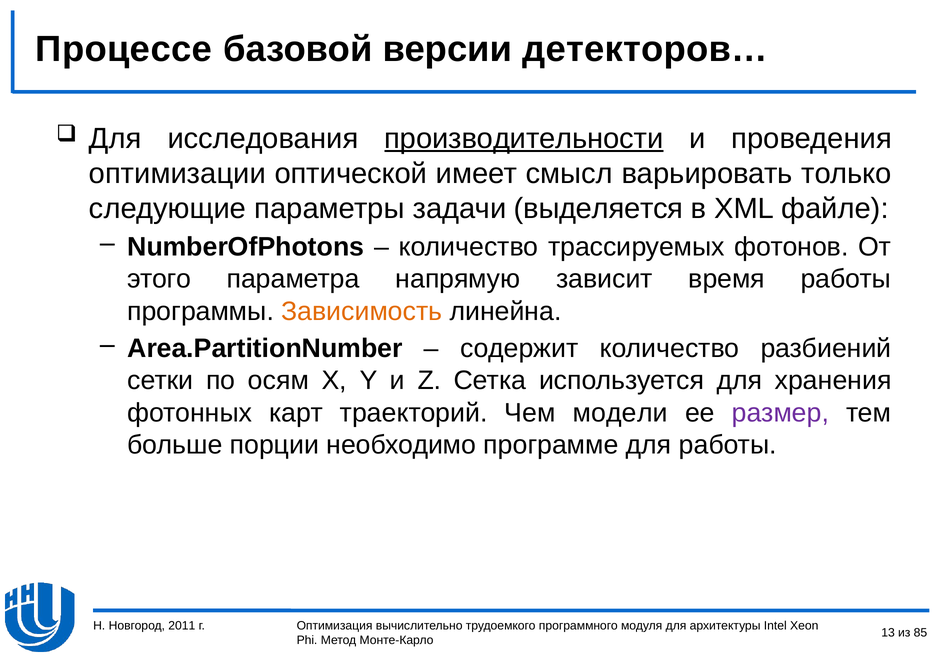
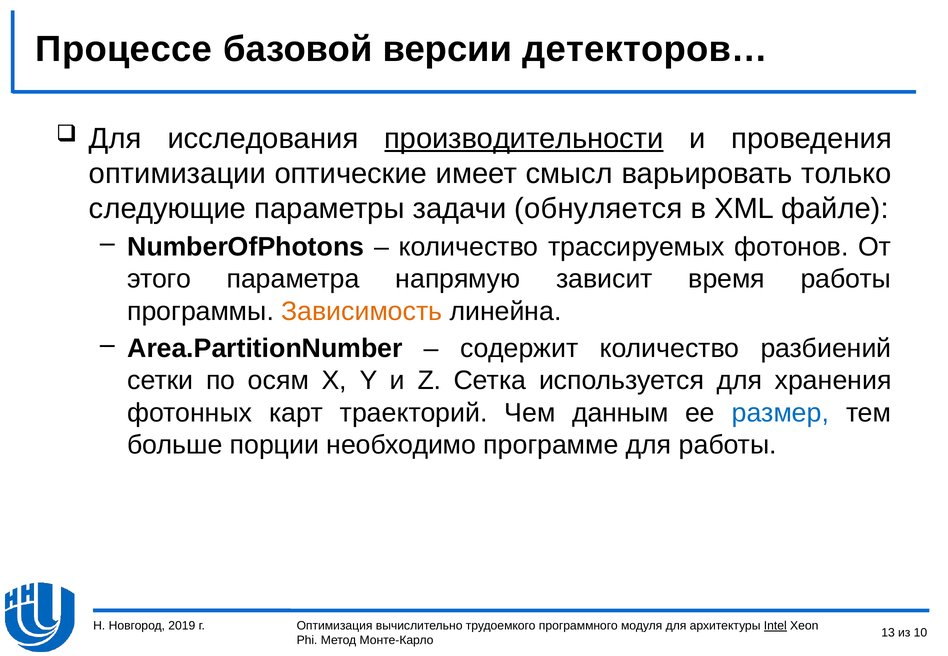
оптической: оптической -> оптические
выделяется: выделяется -> обнуляется
модели: модели -> данным
размер colour: purple -> blue
2011: 2011 -> 2019
Intel underline: none -> present
85: 85 -> 10
